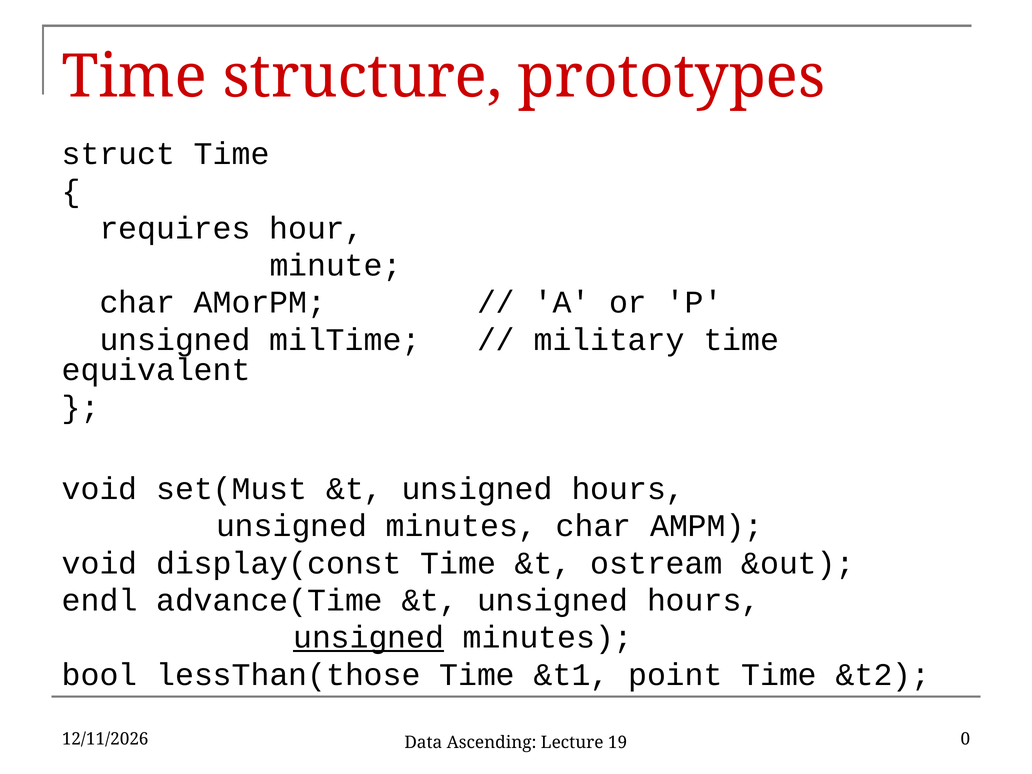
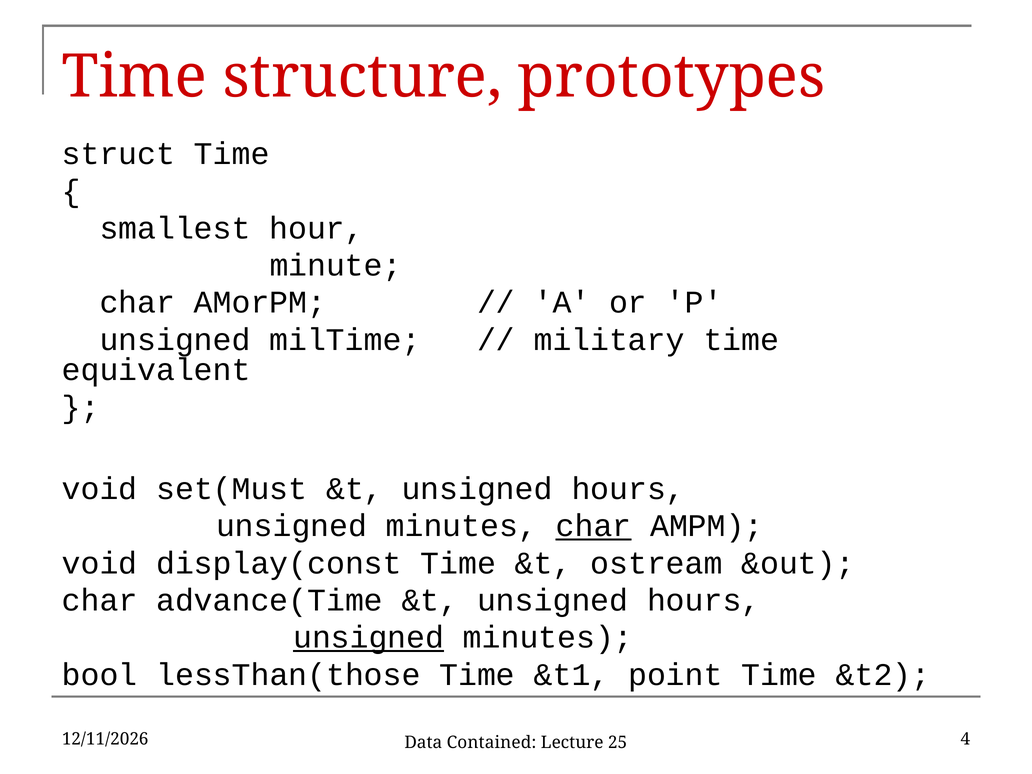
requires: requires -> smallest
char at (594, 526) underline: none -> present
endl at (100, 600): endl -> char
0: 0 -> 4
Ascending: Ascending -> Contained
19: 19 -> 25
